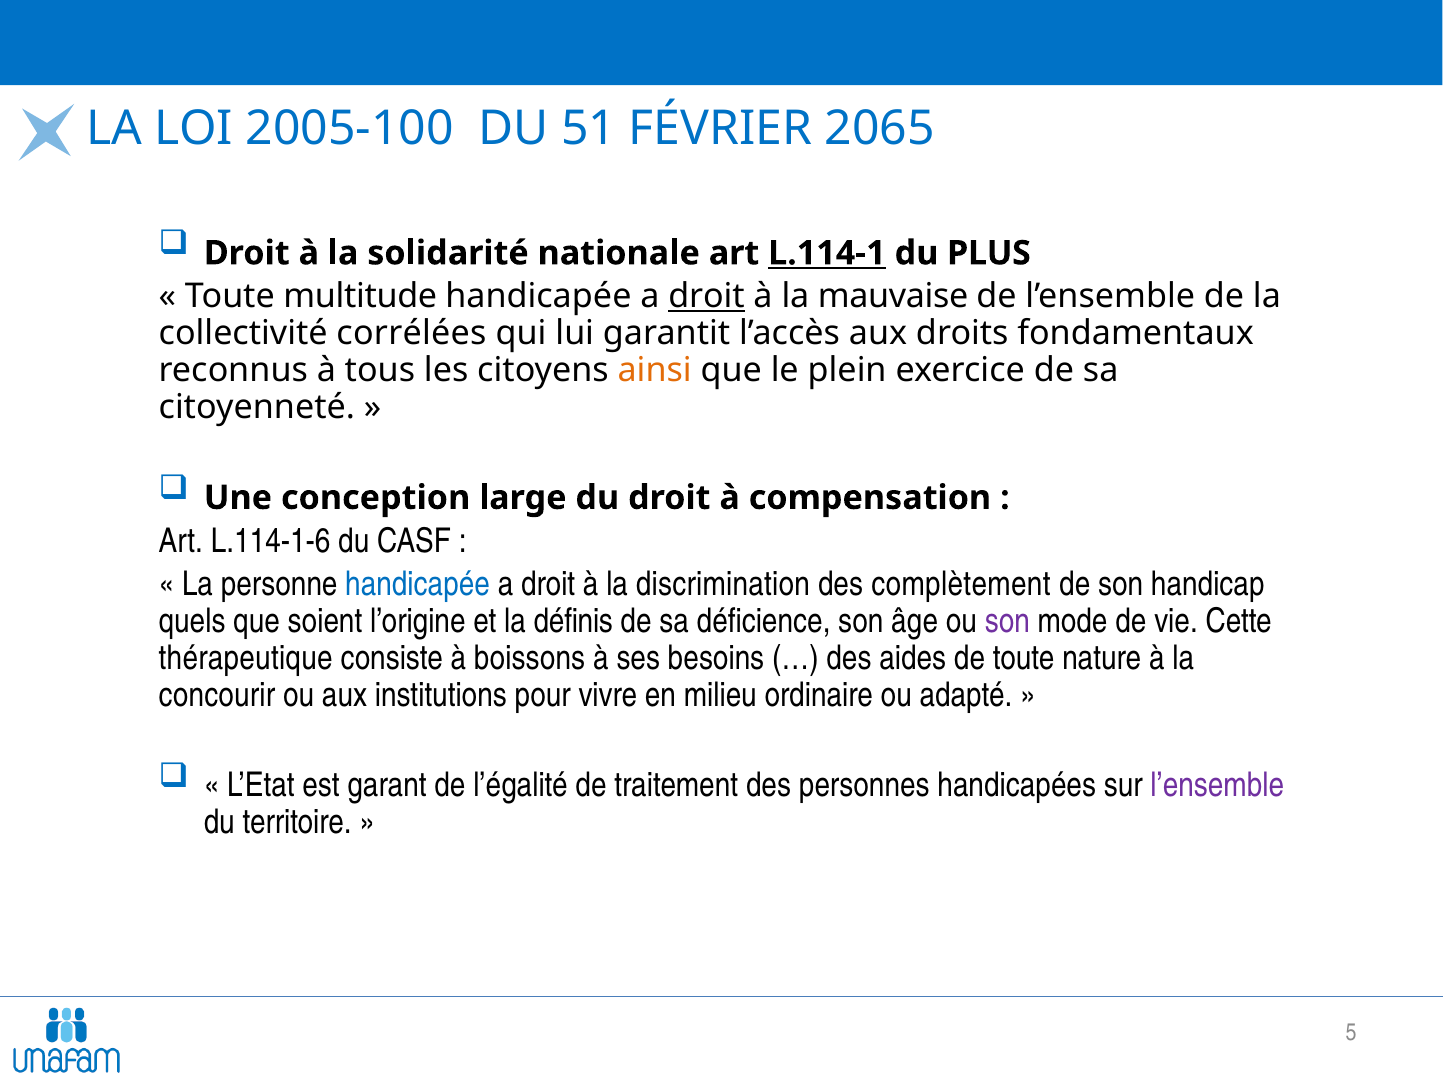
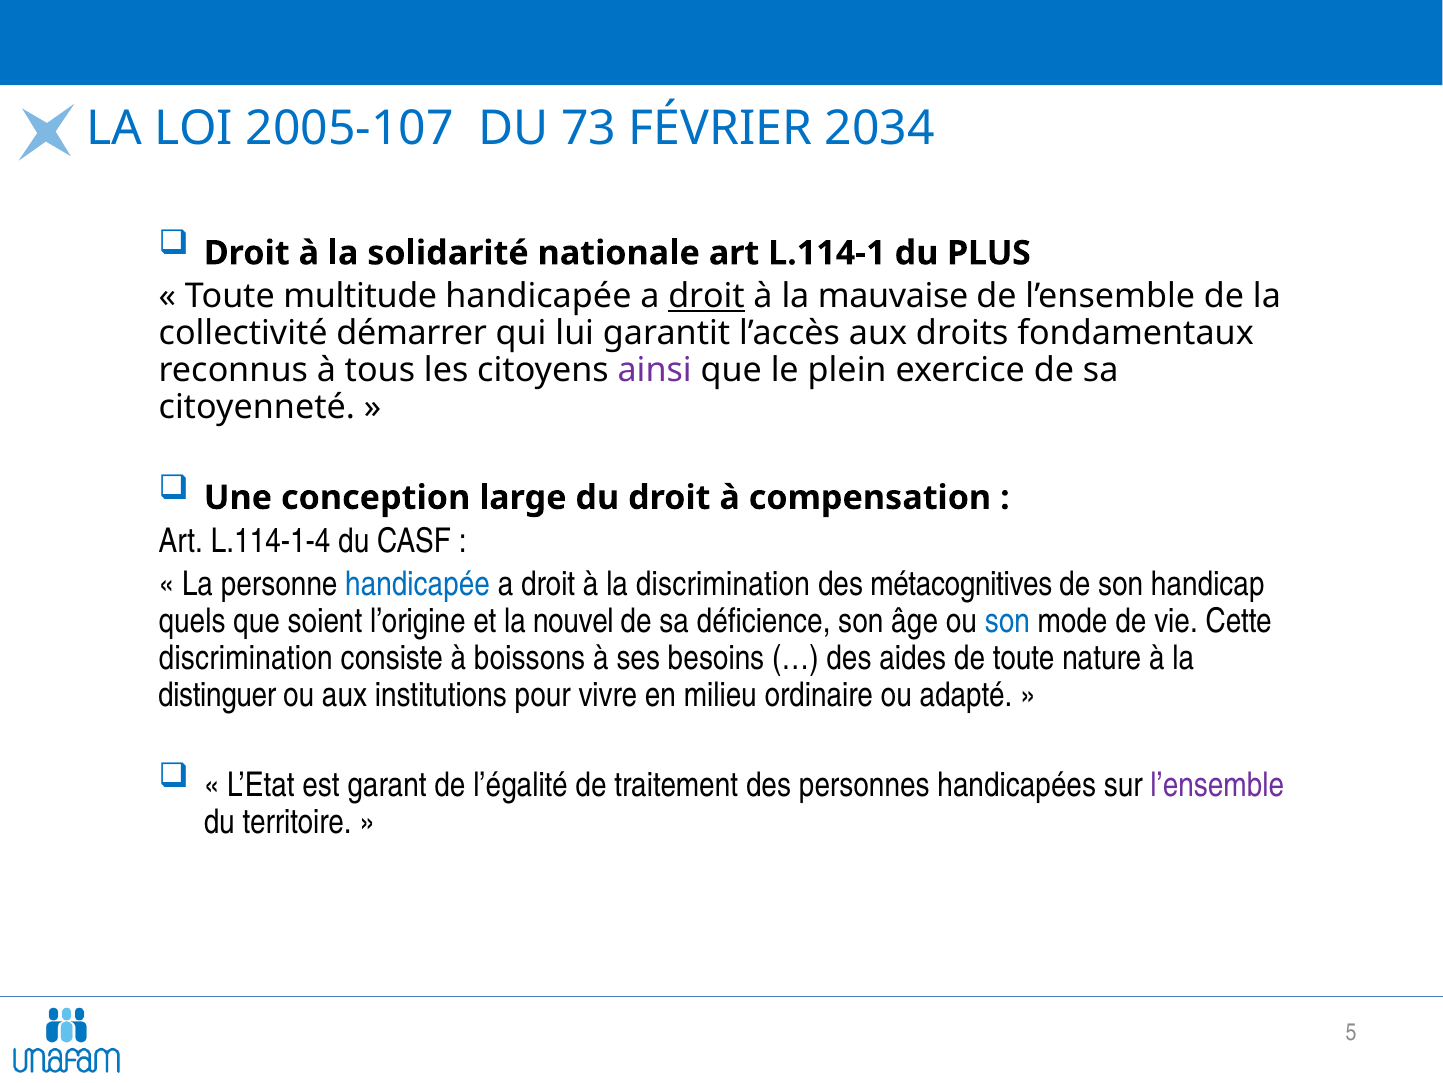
2005-100: 2005-100 -> 2005-107
51: 51 -> 73
2065: 2065 -> 2034
L.114-1 underline: present -> none
corrélées: corrélées -> démarrer
ainsi colour: orange -> purple
L.114-1-6: L.114-1-6 -> L.114-1-4
complètement: complètement -> métacognitives
définis: définis -> nouvel
son at (1007, 621) colour: purple -> blue
thérapeutique at (246, 658): thérapeutique -> discrimination
concourir: concourir -> distinguer
